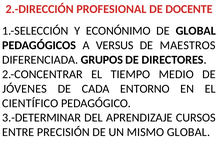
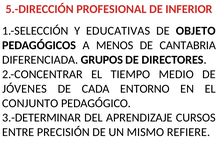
2.-DIRECCIÓN: 2.-DIRECCIÓN -> 5.-DIRECCIÓN
DOCENTE: DOCENTE -> INFERIOR
ECONÓNIMO: ECONÓNIMO -> EDUCATIVAS
DE GLOBAL: GLOBAL -> OBJETO
VERSUS: VERSUS -> MENOS
MAESTROS: MAESTROS -> CANTABRIA
CIENTÍFICO: CIENTÍFICO -> CONJUNTO
MISMO GLOBAL: GLOBAL -> REFIERE
